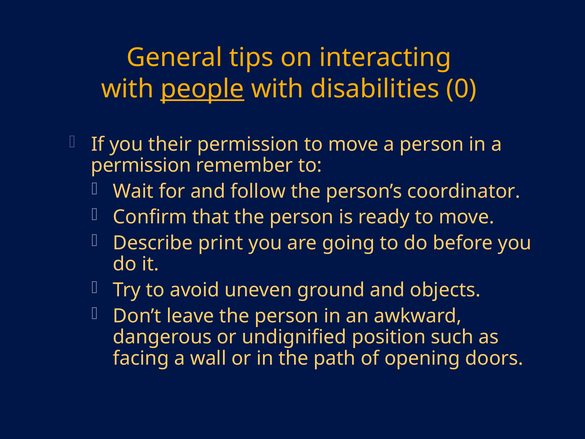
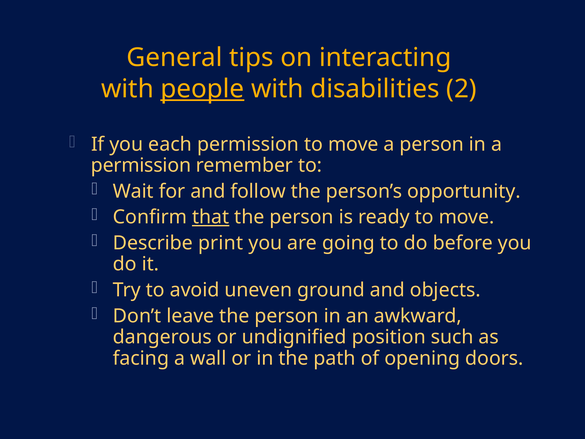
0: 0 -> 2
their: their -> each
coordinator: coordinator -> opportunity
that underline: none -> present
